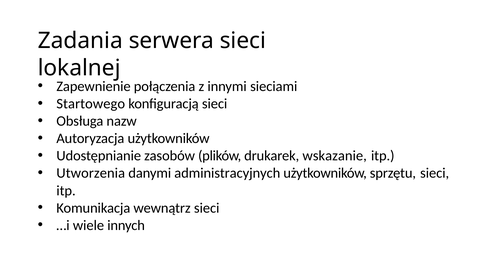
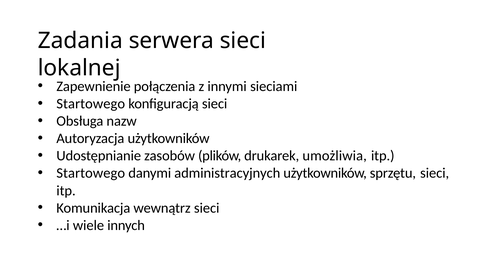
wskazanie: wskazanie -> umożliwia
Utworzenia at (91, 173): Utworzenia -> Startowego
